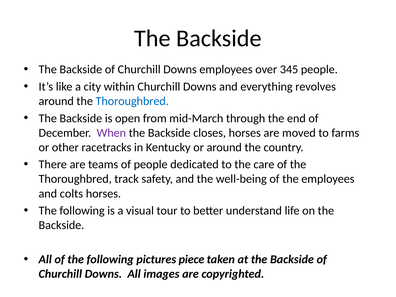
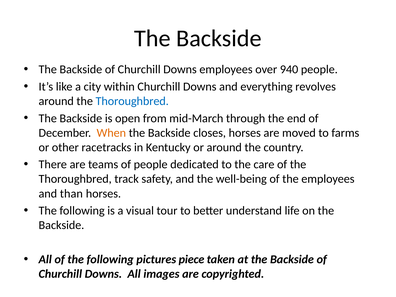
345: 345 -> 940
When colour: purple -> orange
colts: colts -> than
